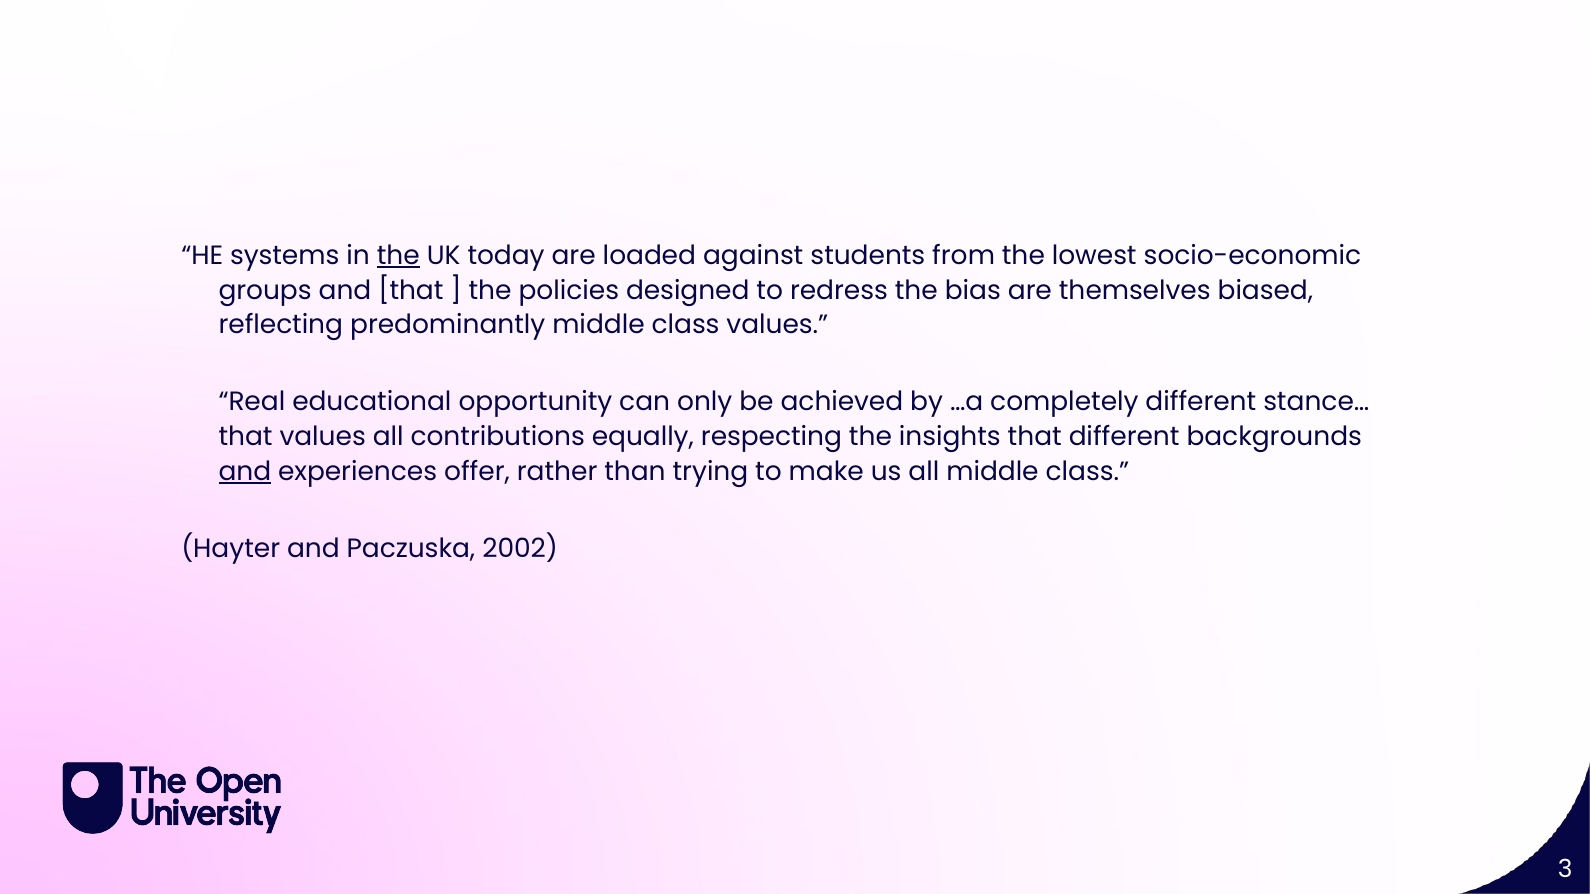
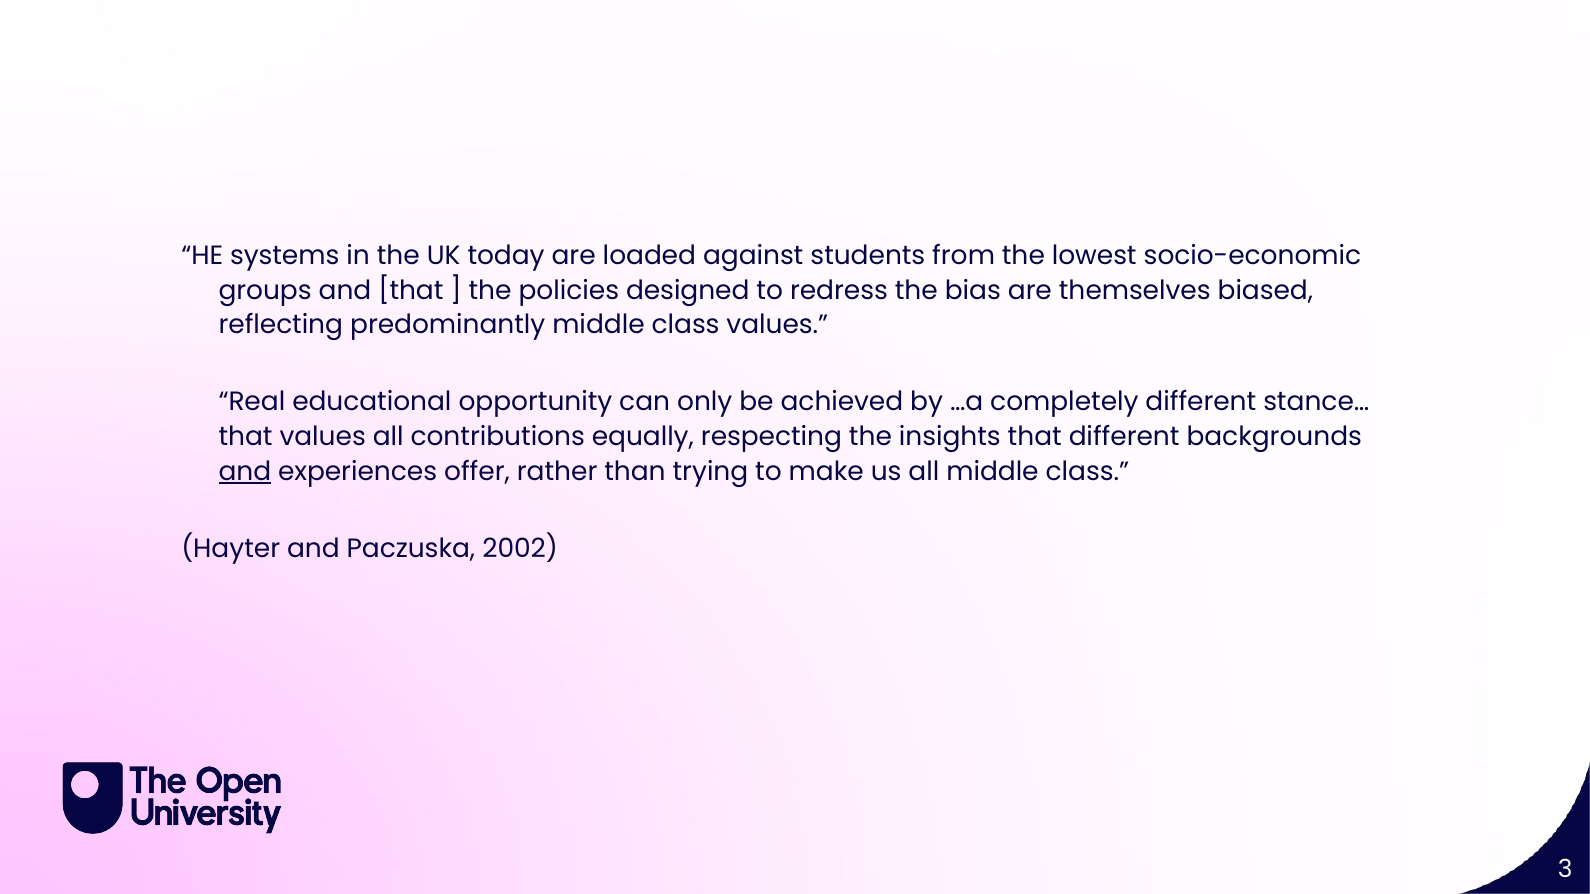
the at (398, 256) underline: present -> none
